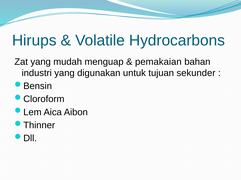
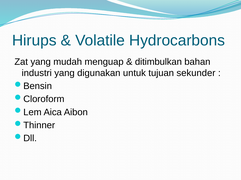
pemakaian: pemakaian -> ditimbulkan
